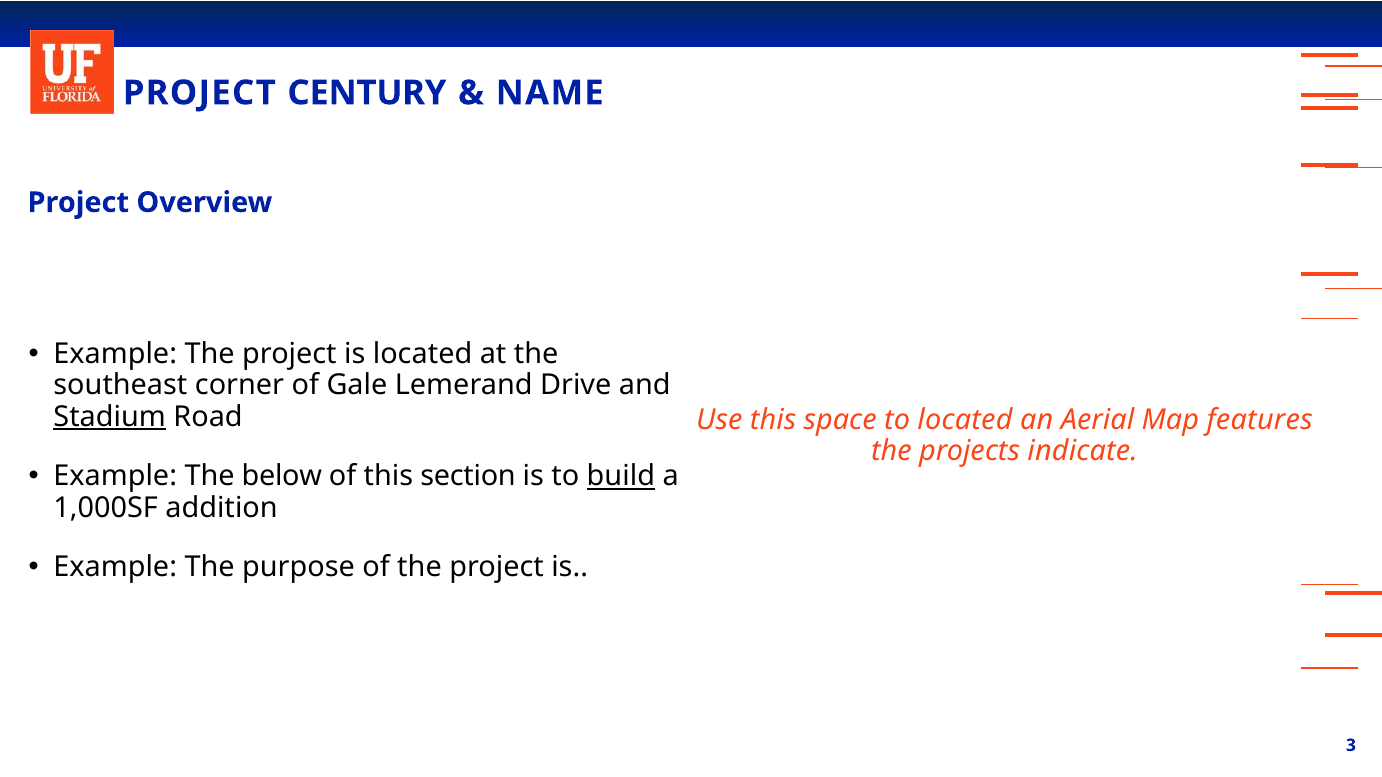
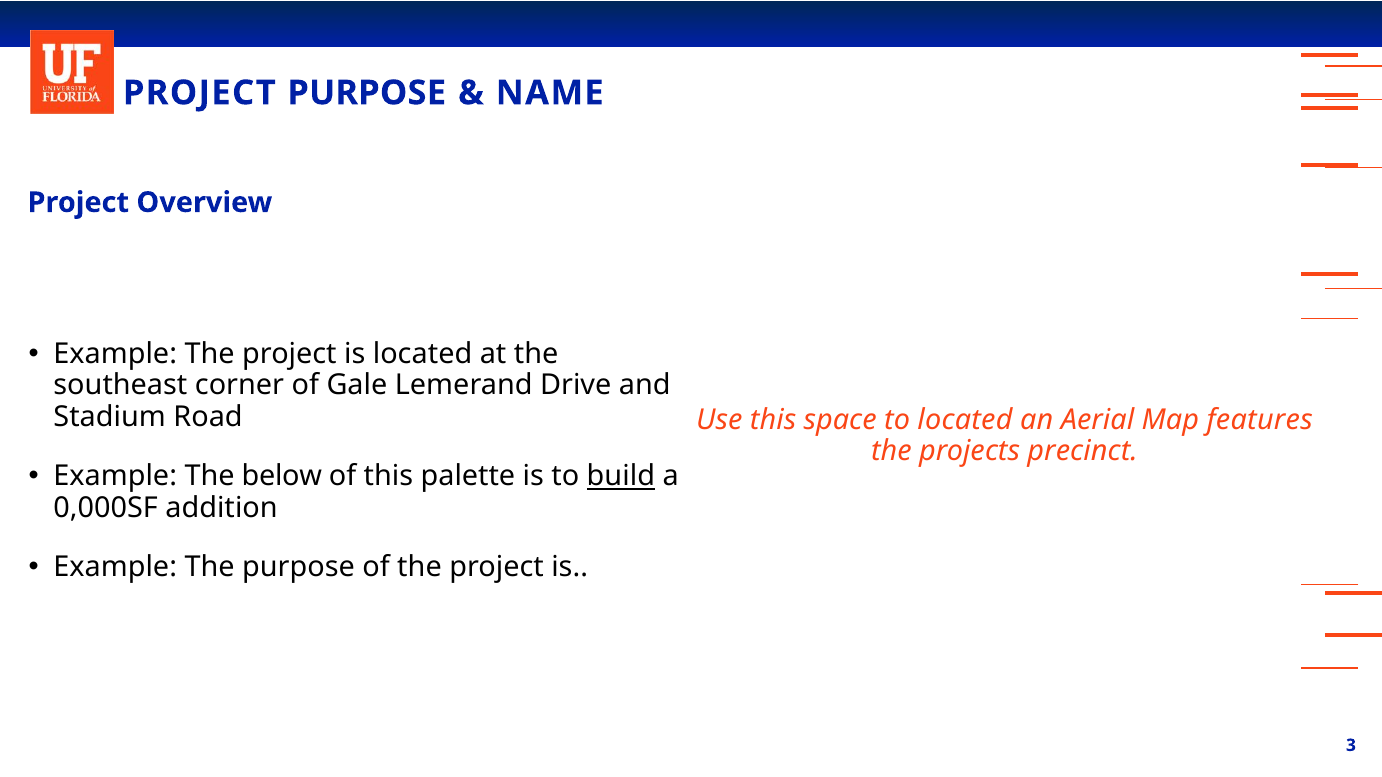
PROJECT CENTURY: CENTURY -> PURPOSE
Stadium underline: present -> none
indicate: indicate -> precinct
section: section -> palette
1,000SF: 1,000SF -> 0,000SF
